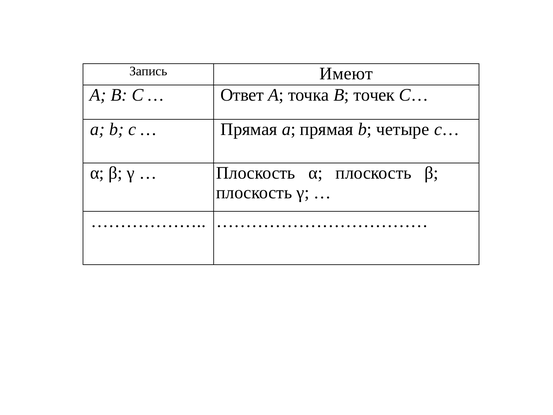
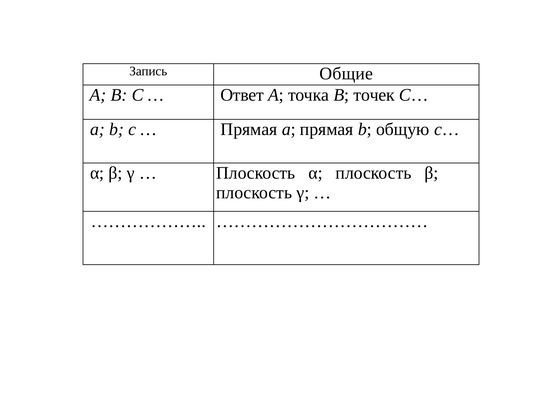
Имеют: Имеют -> Общие
четыре: четыре -> общую
